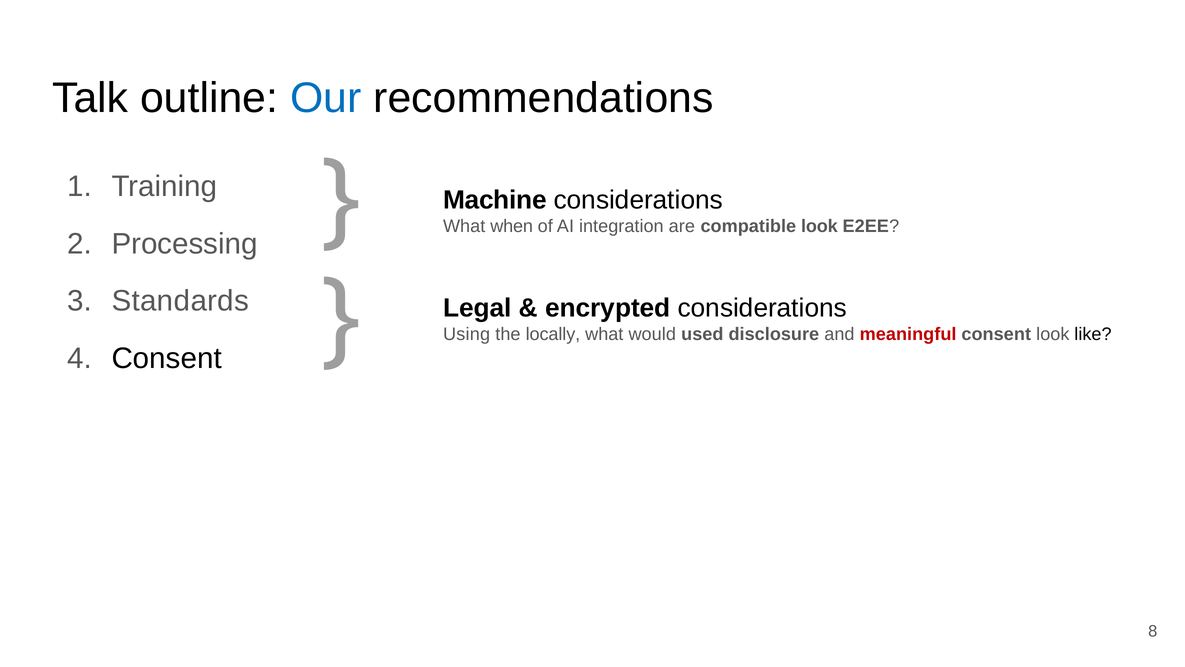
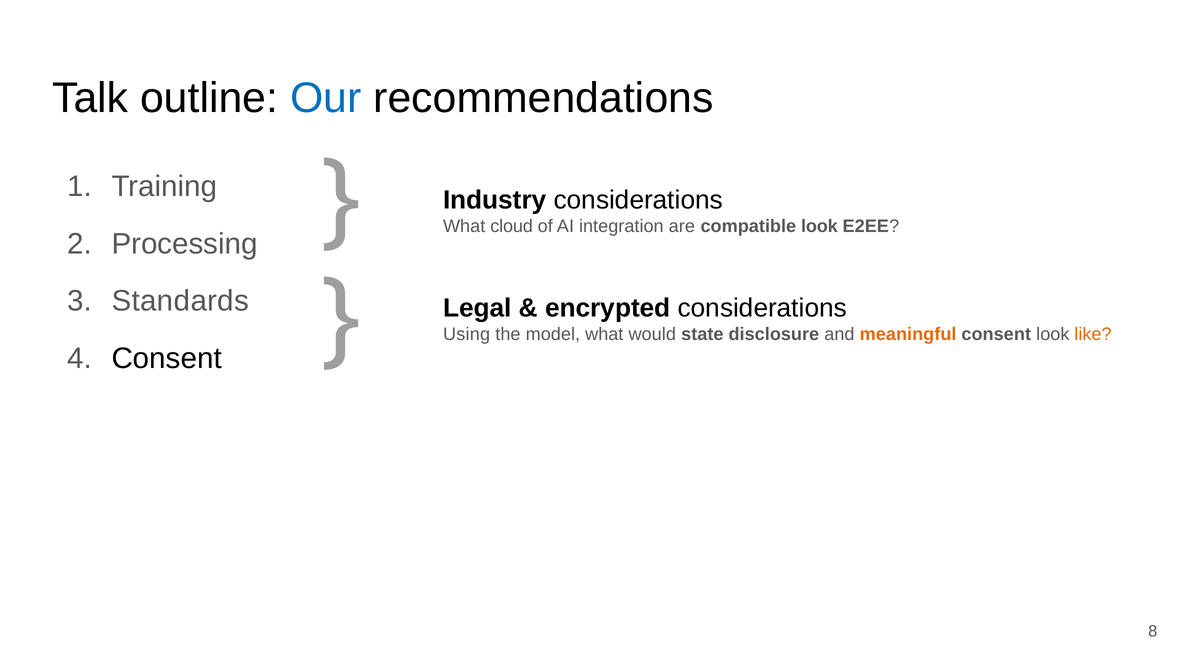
Machine: Machine -> Industry
when: when -> cloud
locally: locally -> model
used: used -> state
meaningful colour: red -> orange
like colour: black -> orange
